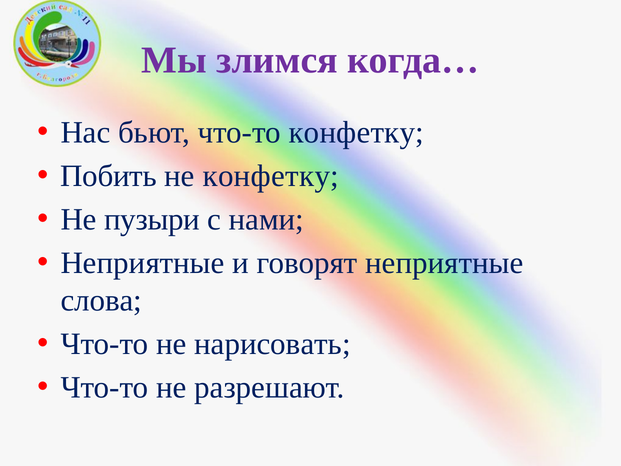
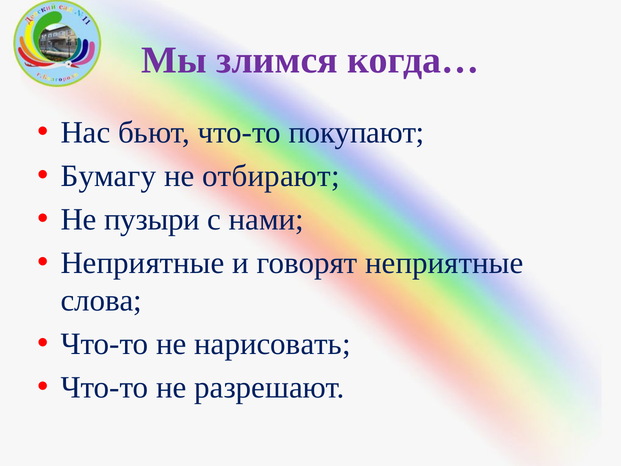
что-то конфетку: конфетку -> покупают
Побить: Побить -> Бумагу
не конфетку: конфетку -> отбирают
